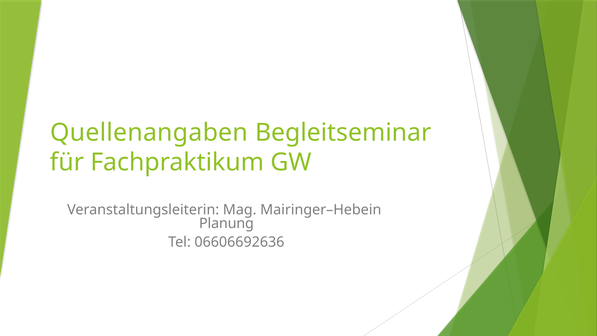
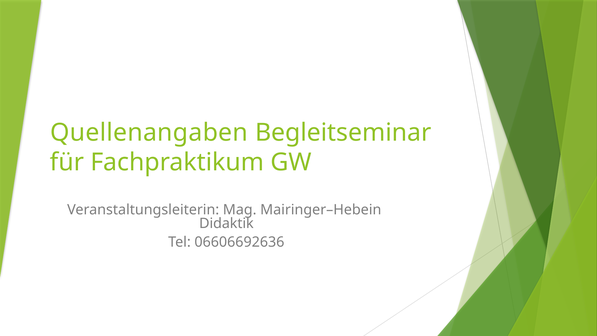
Planung: Planung -> Didaktik
